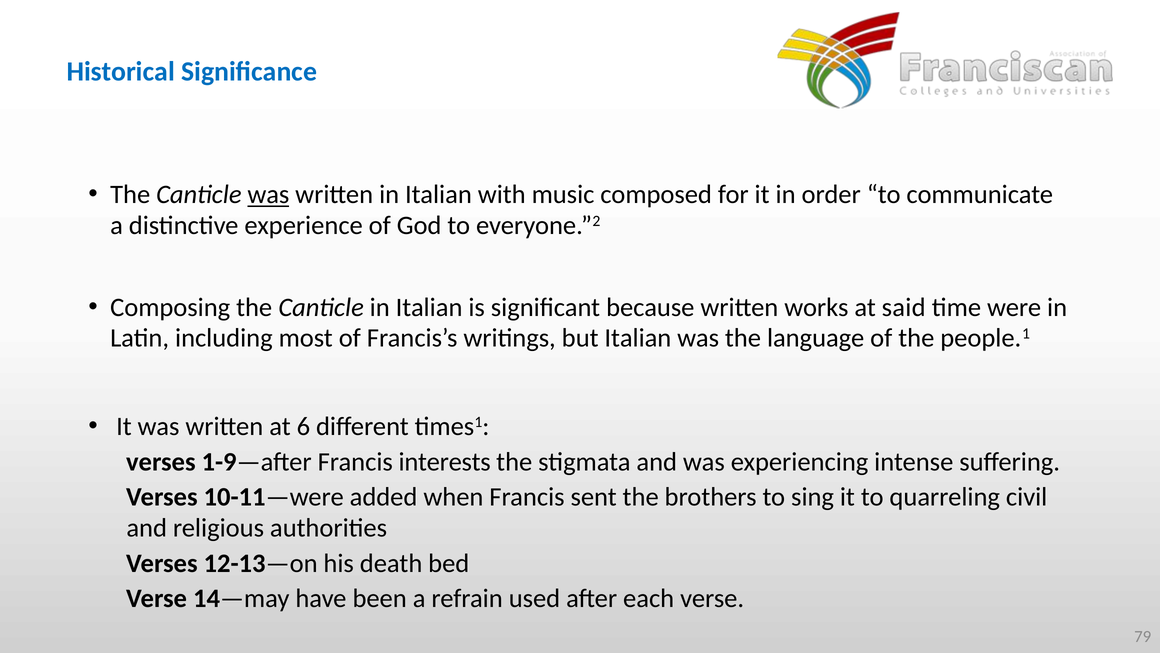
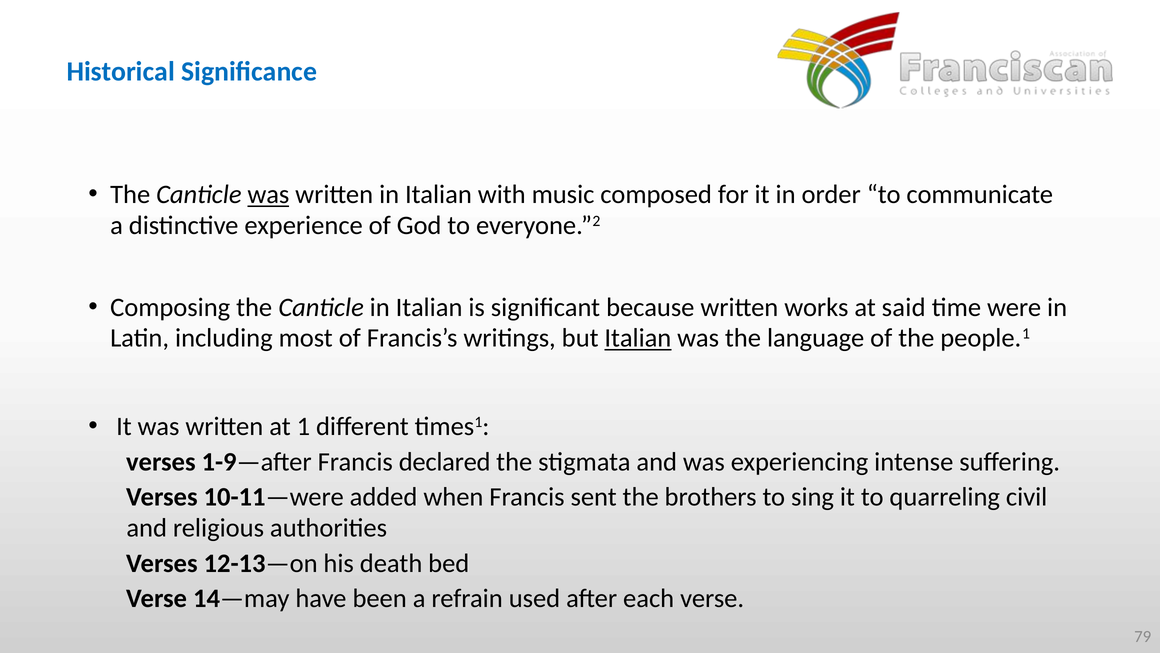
Italian at (638, 338) underline: none -> present
6: 6 -> 1
interests: interests -> declared
